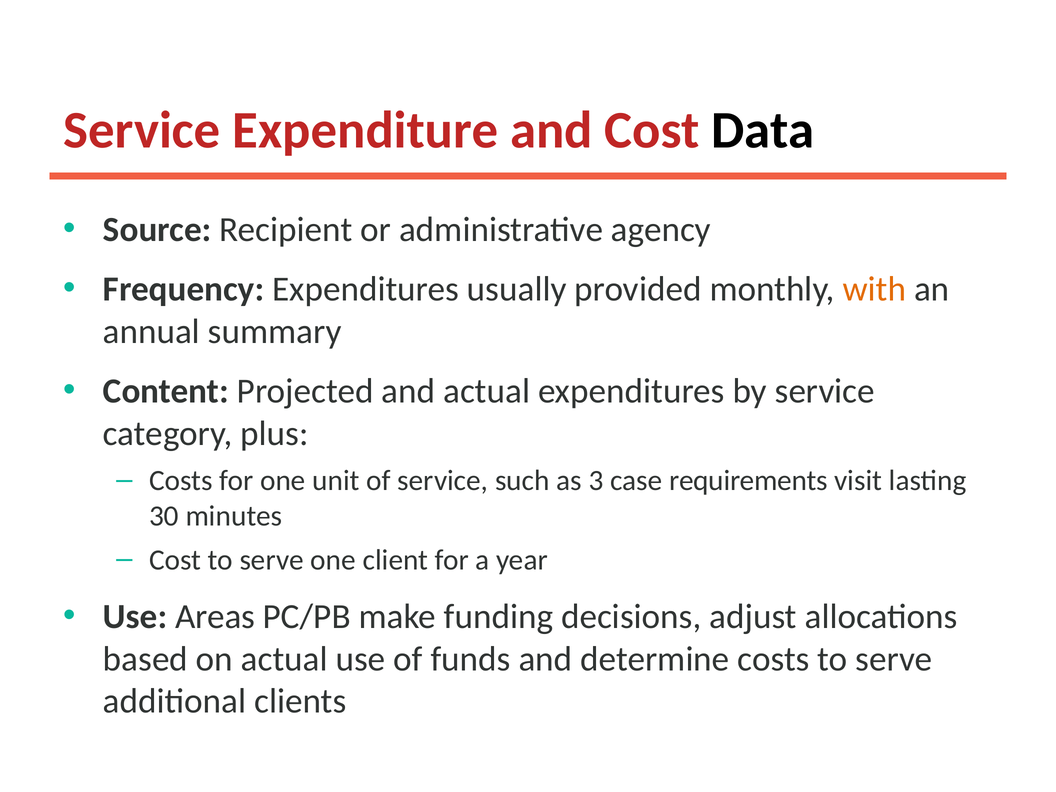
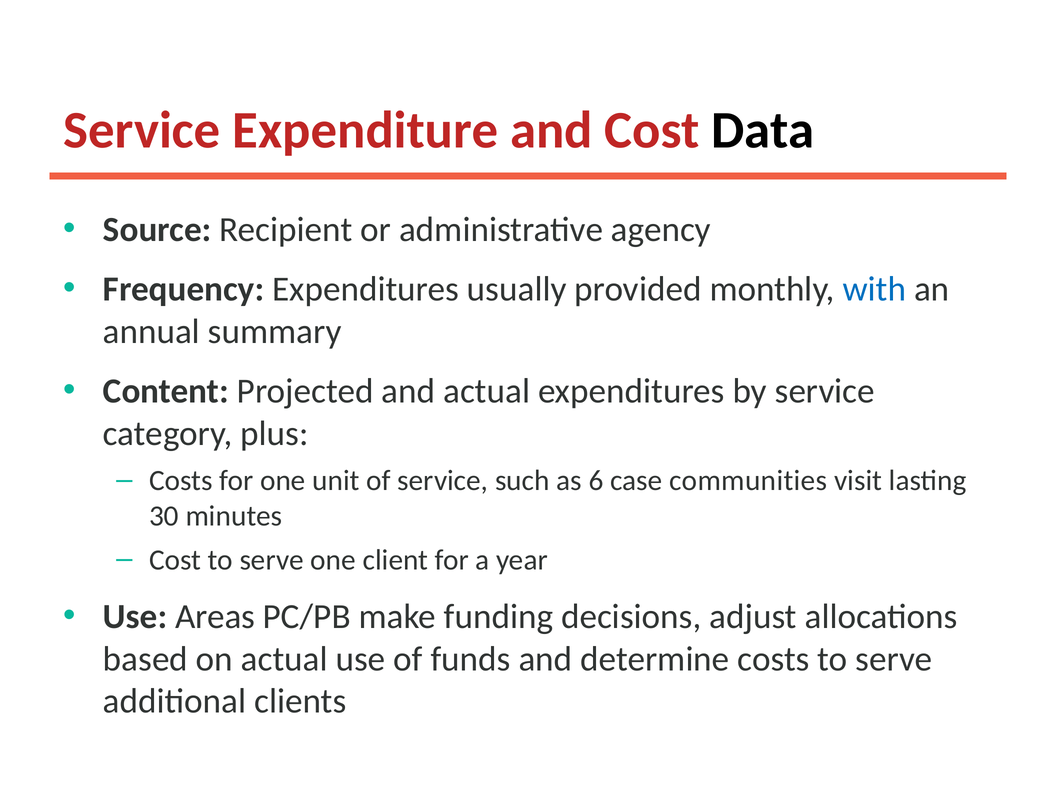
with colour: orange -> blue
3: 3 -> 6
requirements: requirements -> communities
